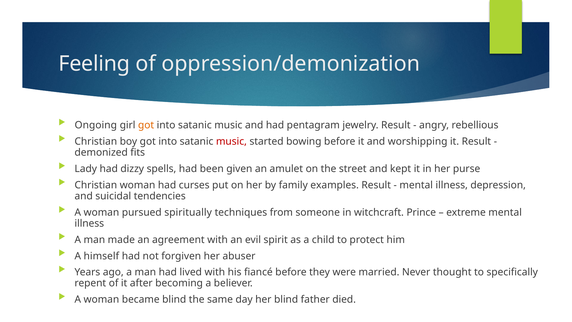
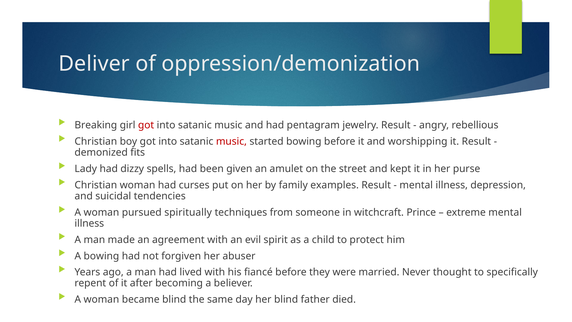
Feeling: Feeling -> Deliver
Ongoing: Ongoing -> Breaking
got at (146, 125) colour: orange -> red
A himself: himself -> bowing
